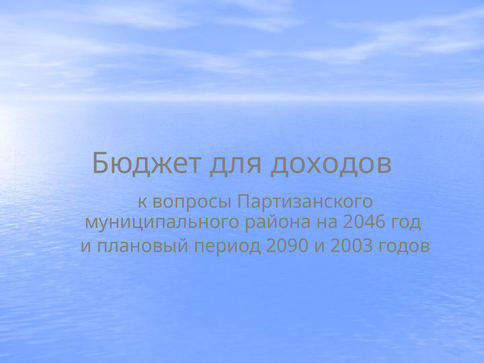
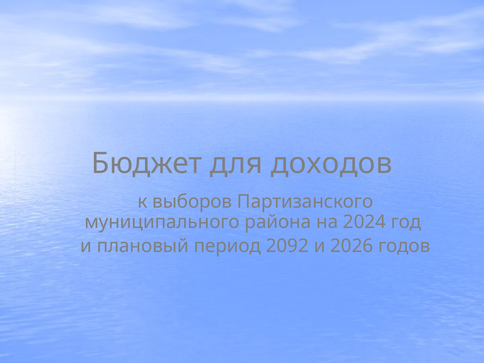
вопросы: вопросы -> выборов
2046: 2046 -> 2024
2090: 2090 -> 2092
2003: 2003 -> 2026
